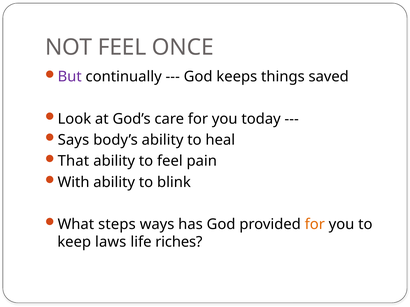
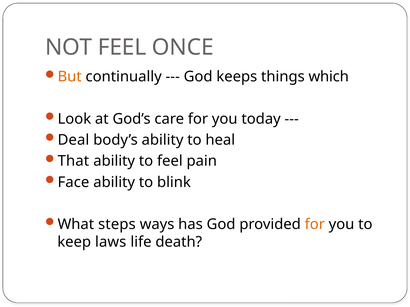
But colour: purple -> orange
saved: saved -> which
Says: Says -> Deal
With: With -> Face
riches: riches -> death
